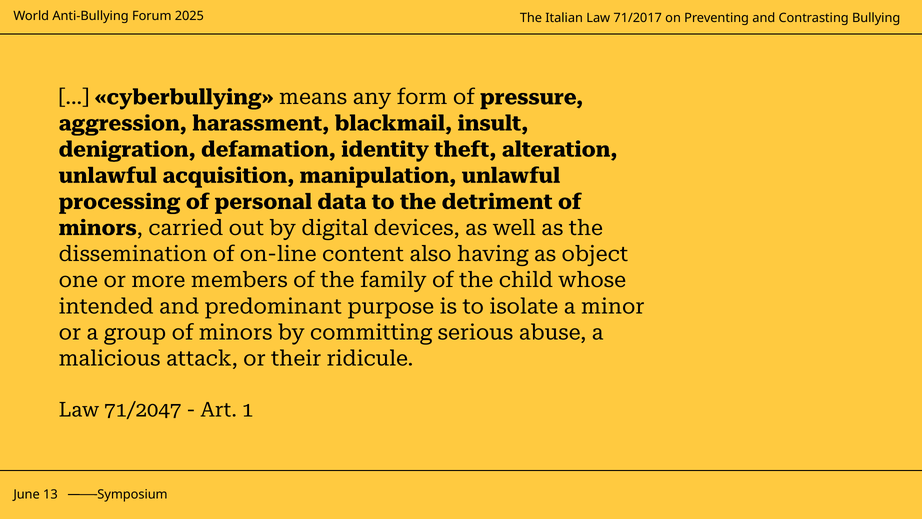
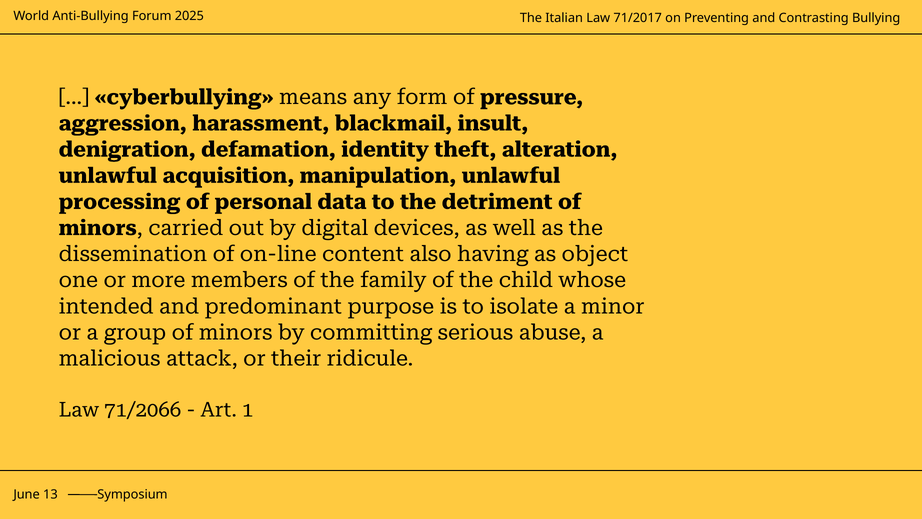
71/2047: 71/2047 -> 71/2066
